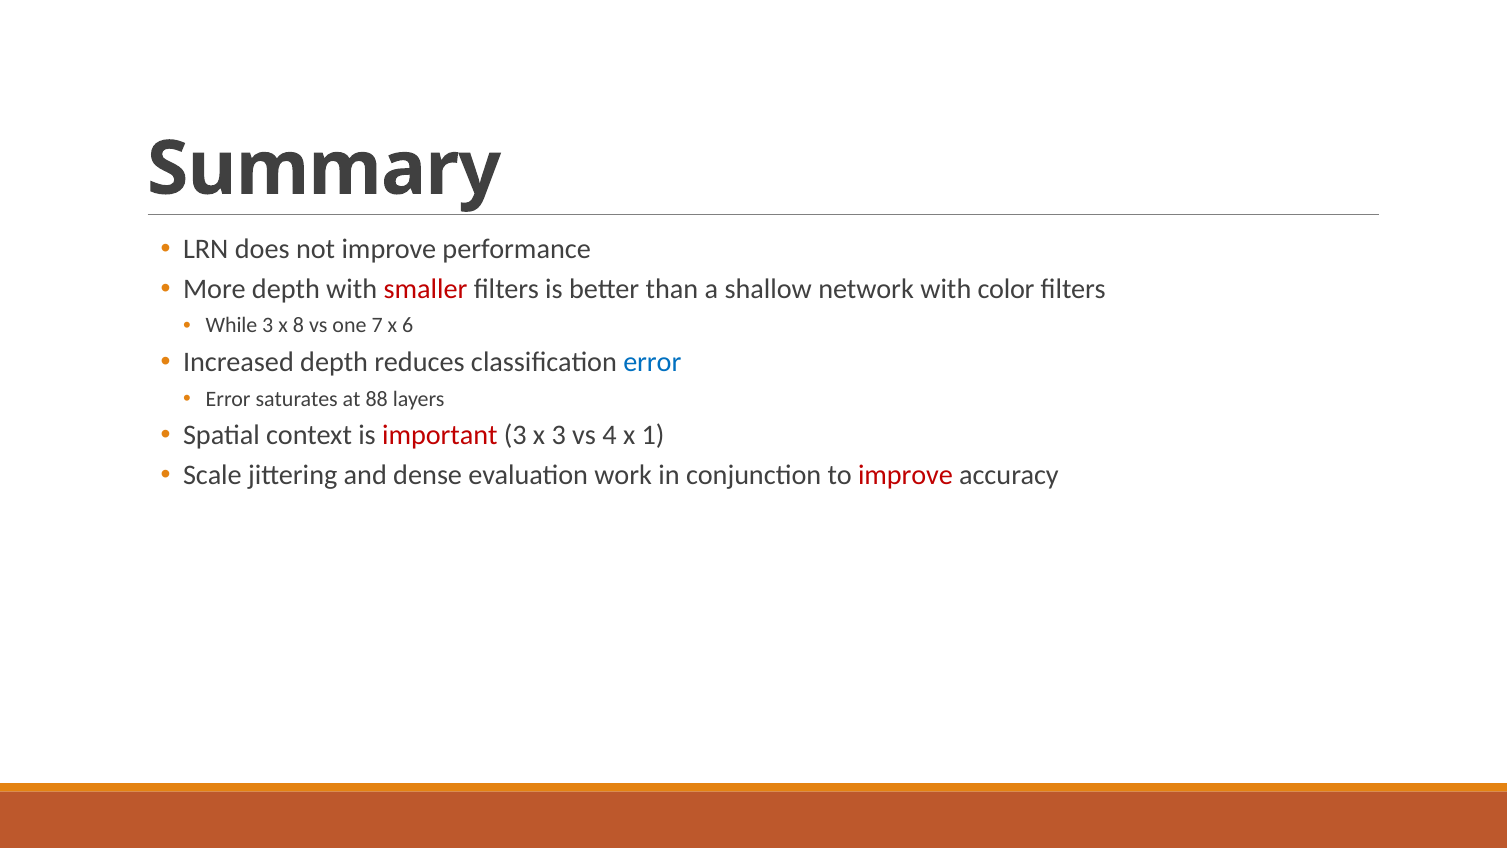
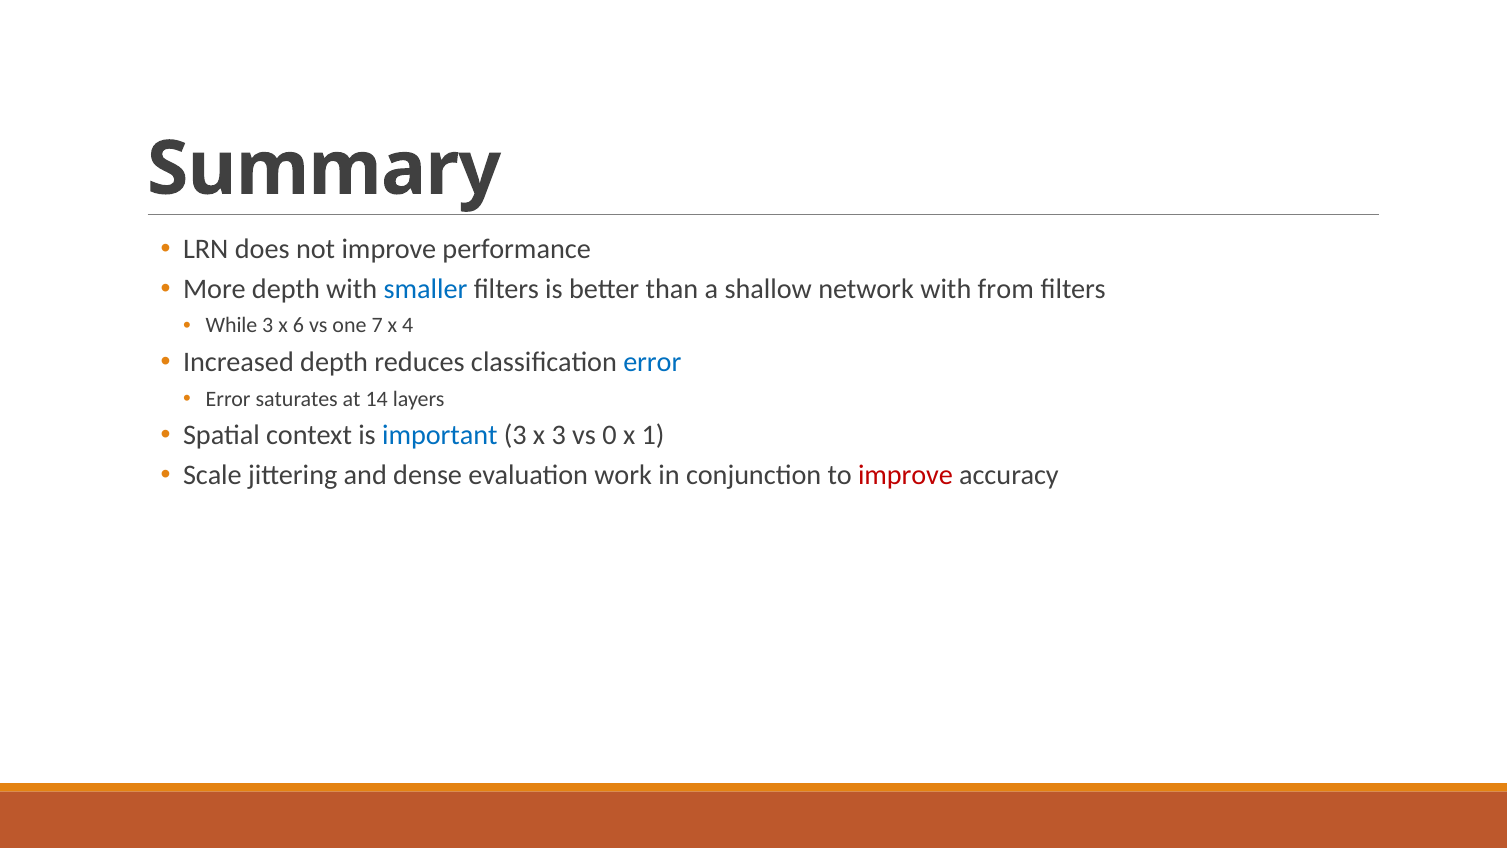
smaller colour: red -> blue
color: color -> from
8: 8 -> 6
6: 6 -> 4
88: 88 -> 14
important colour: red -> blue
4: 4 -> 0
